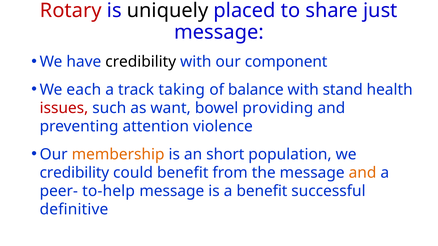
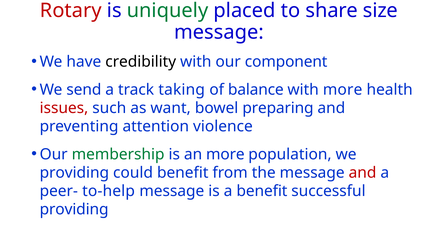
uniquely colour: black -> green
just: just -> size
each: each -> send
with stand: stand -> more
providing: providing -> preparing
membership colour: orange -> green
an short: short -> more
credibility at (74, 173): credibility -> providing
and at (363, 173) colour: orange -> red
definitive at (74, 210): definitive -> providing
